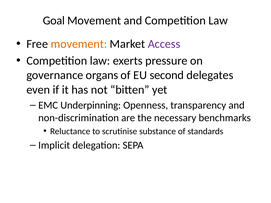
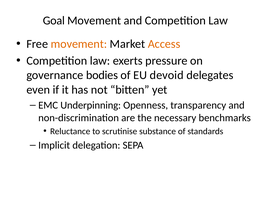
Access colour: purple -> orange
organs: organs -> bodies
second: second -> devoid
